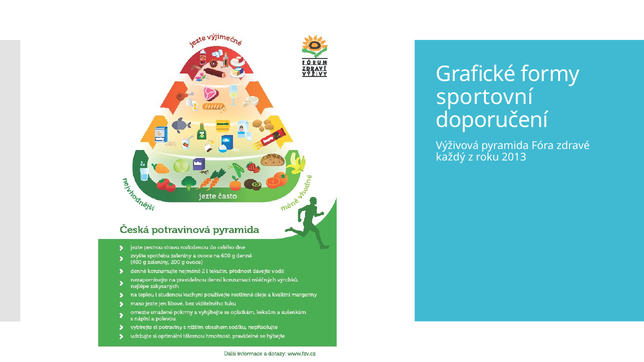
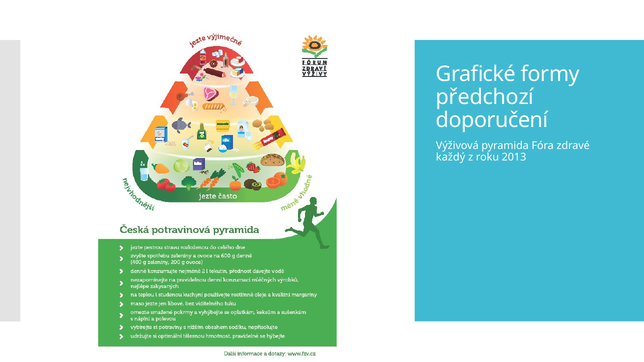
sportovní: sportovní -> předchozí
